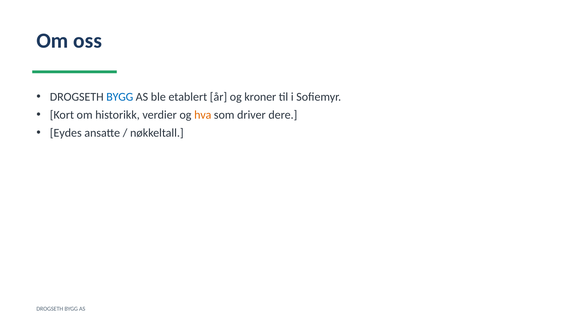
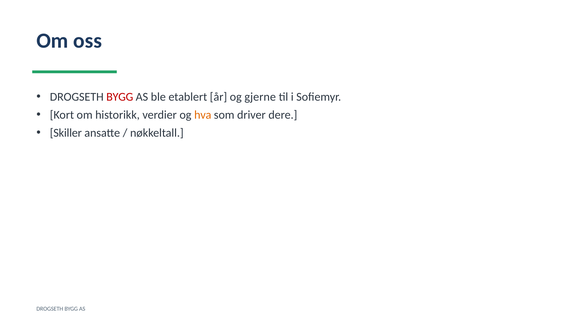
BYGG at (120, 97) colour: blue -> red
kroner: kroner -> gjerne
Eydes: Eydes -> Skiller
